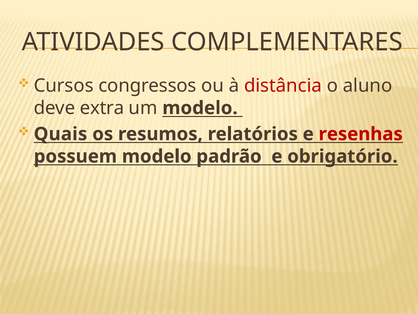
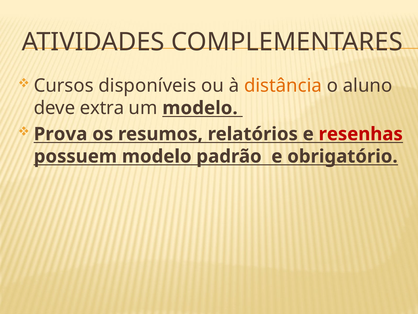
congressos: congressos -> disponíveis
distância colour: red -> orange
Quais: Quais -> Prova
